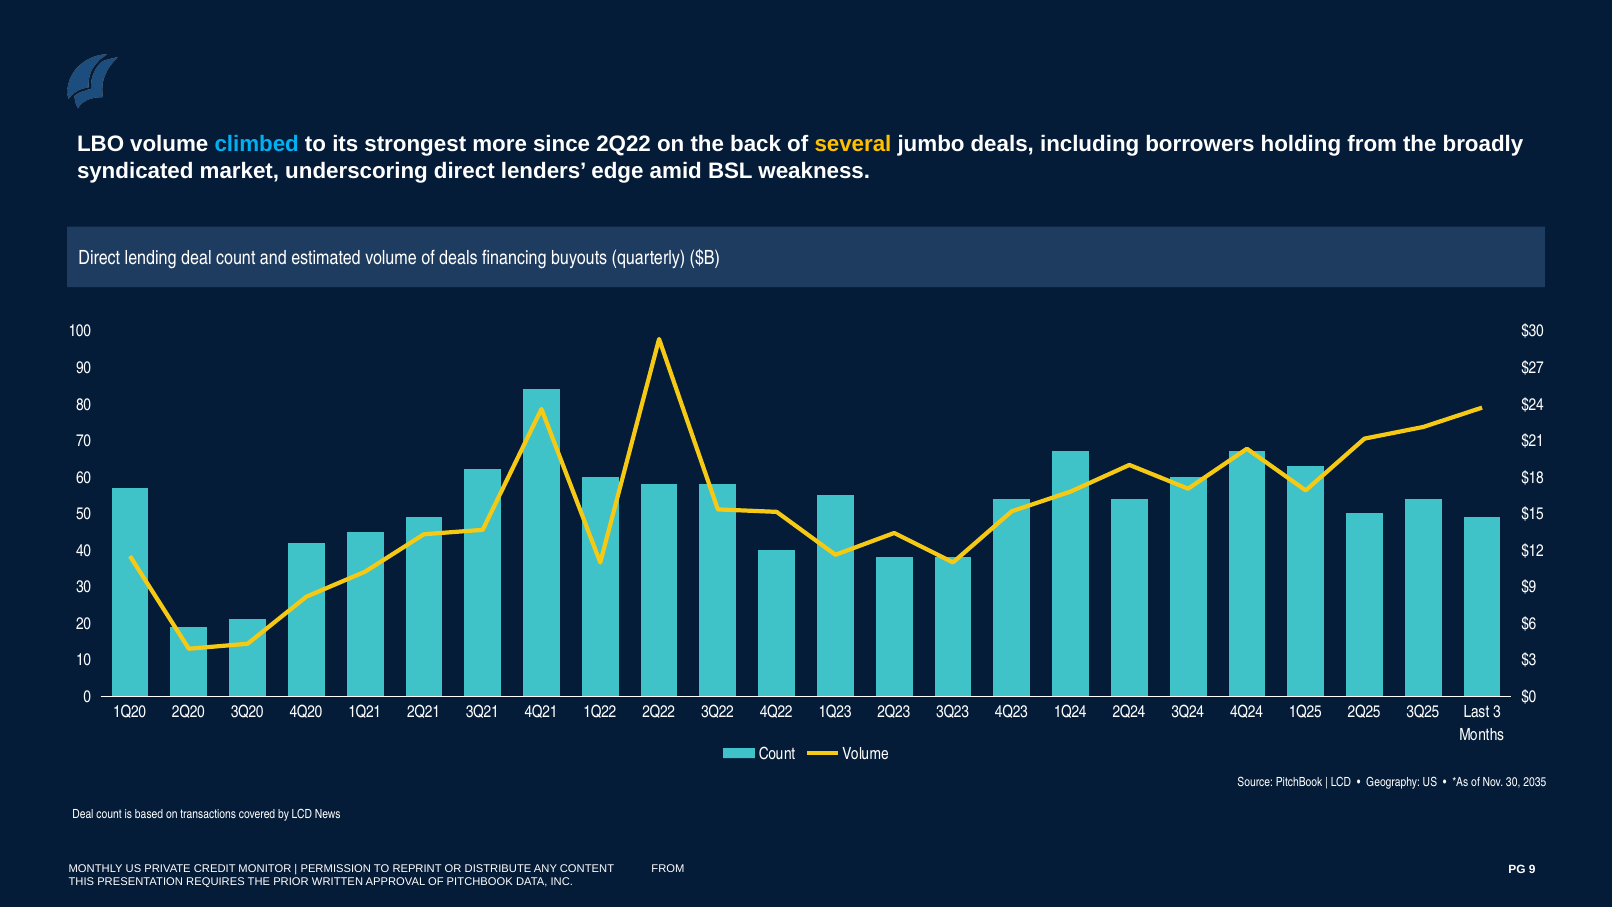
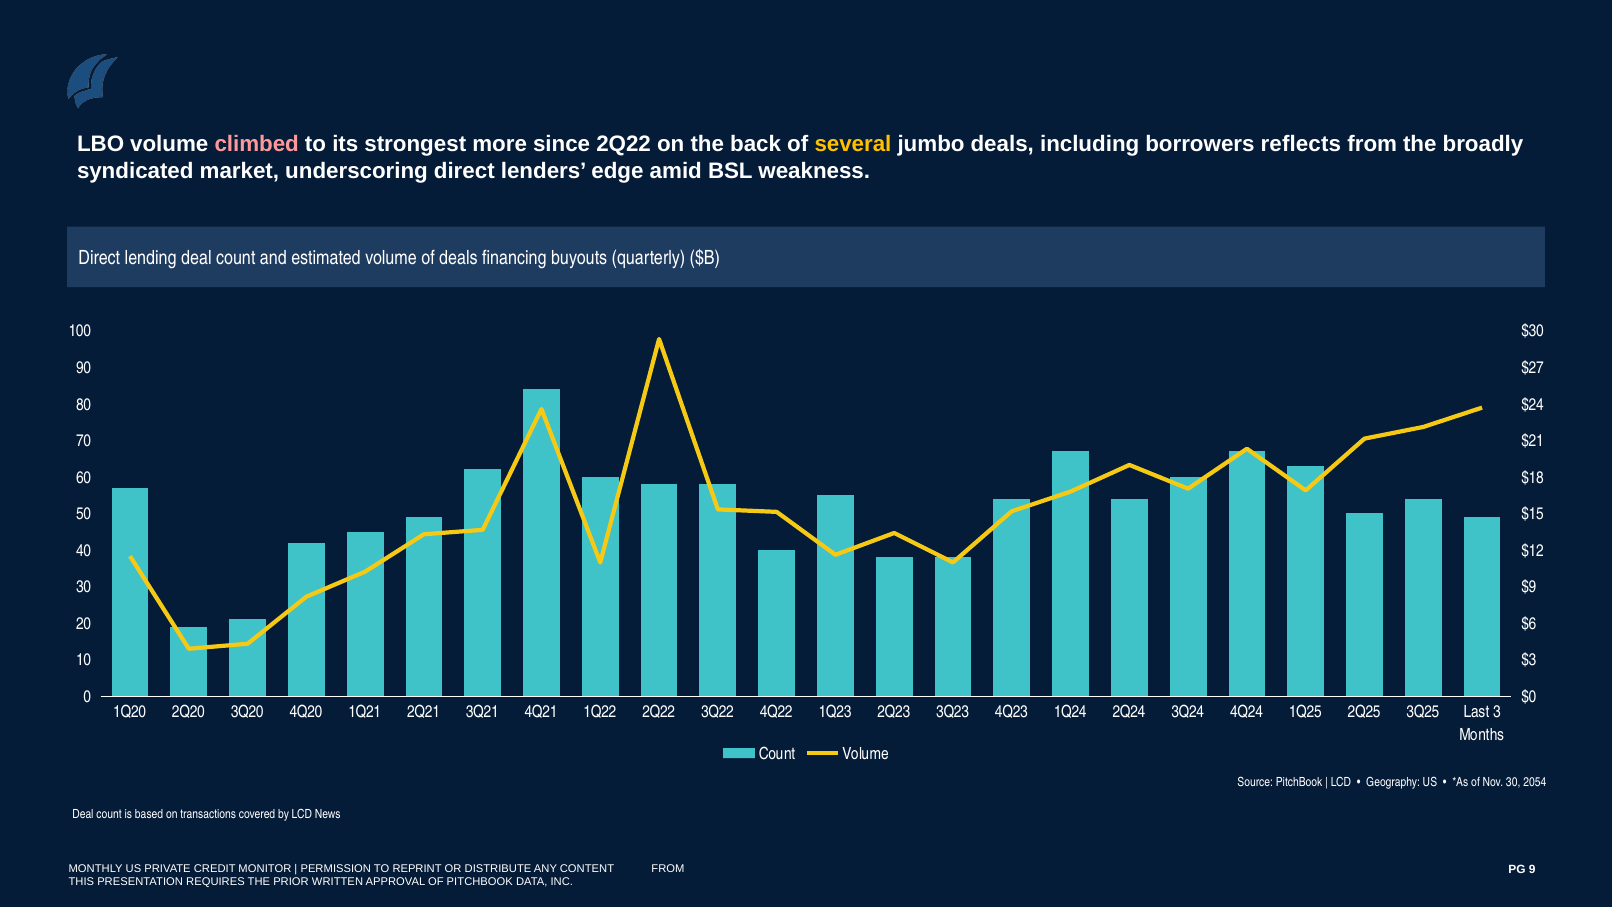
climbed colour: light blue -> pink
holding: holding -> reflects
2035: 2035 -> 2054
